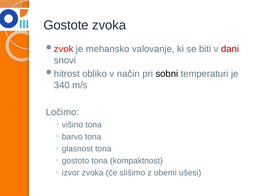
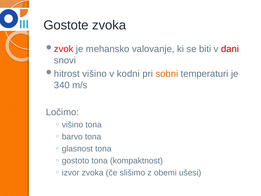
obliko: obliko -> višino
način: način -> kodni
sobni colour: black -> orange
